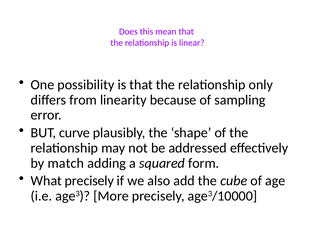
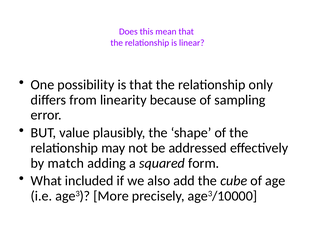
curve: curve -> value
What precisely: precisely -> included
